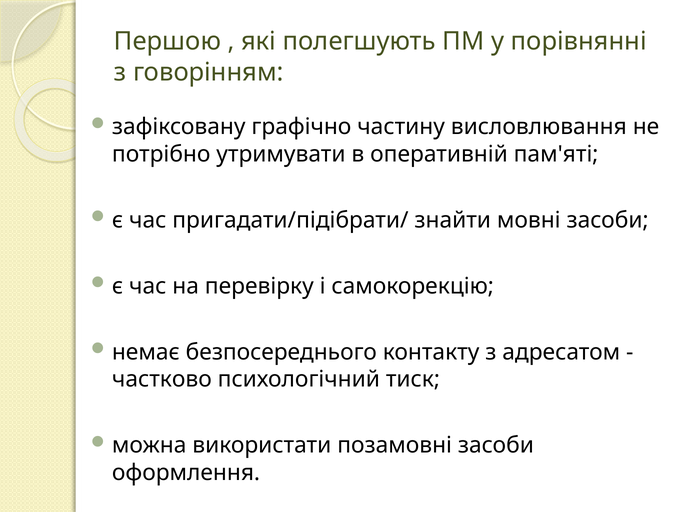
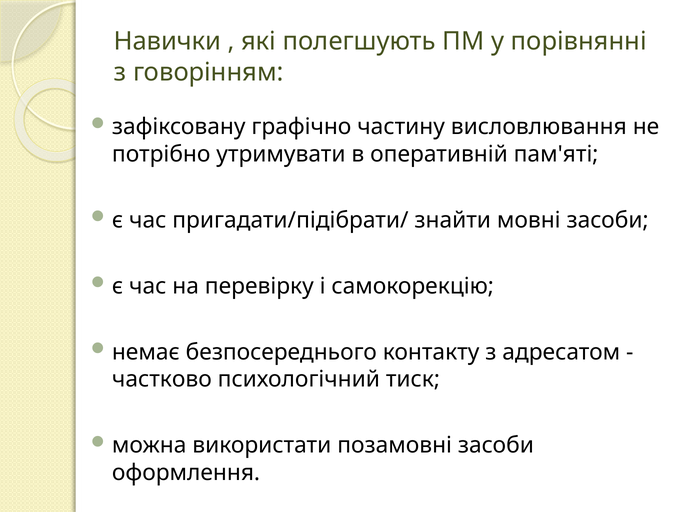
Першою: Першою -> Навички
